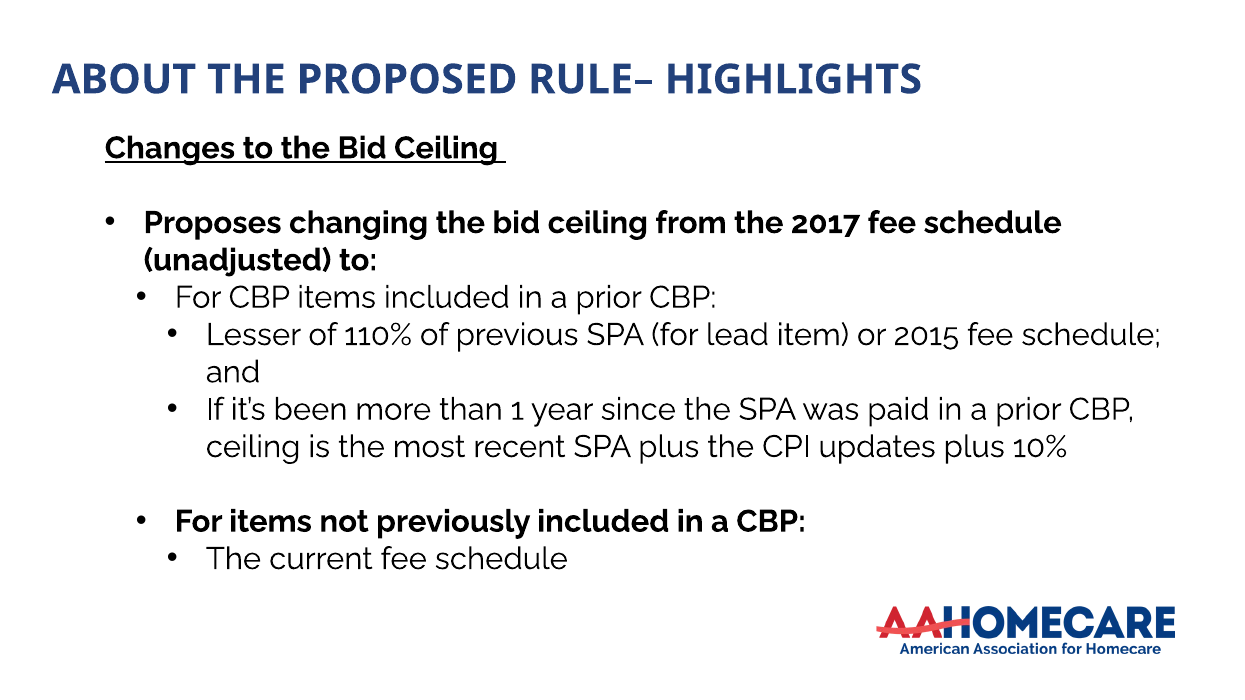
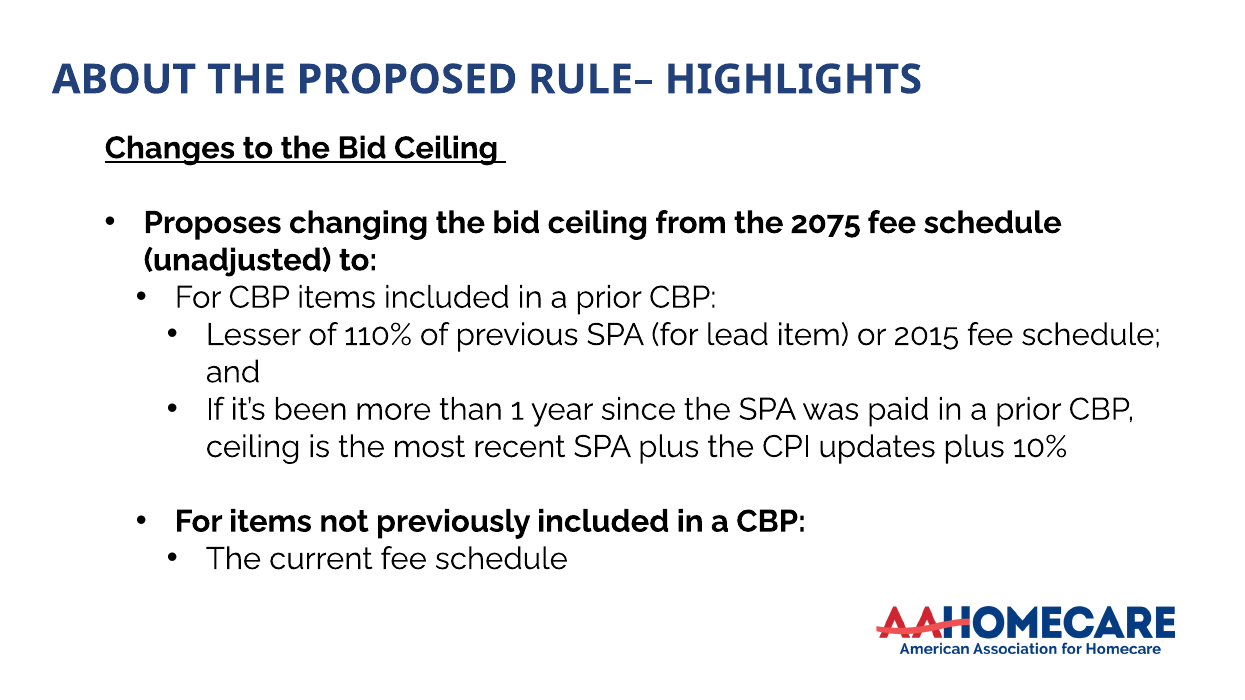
2017: 2017 -> 2075
